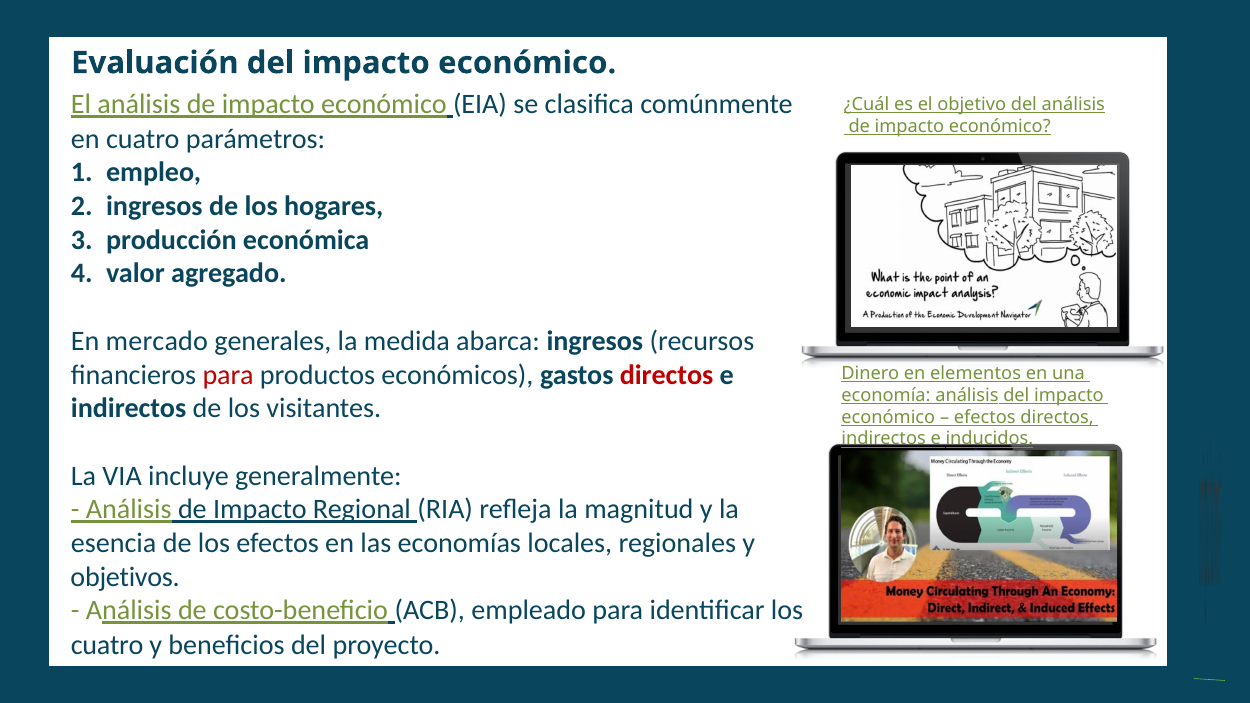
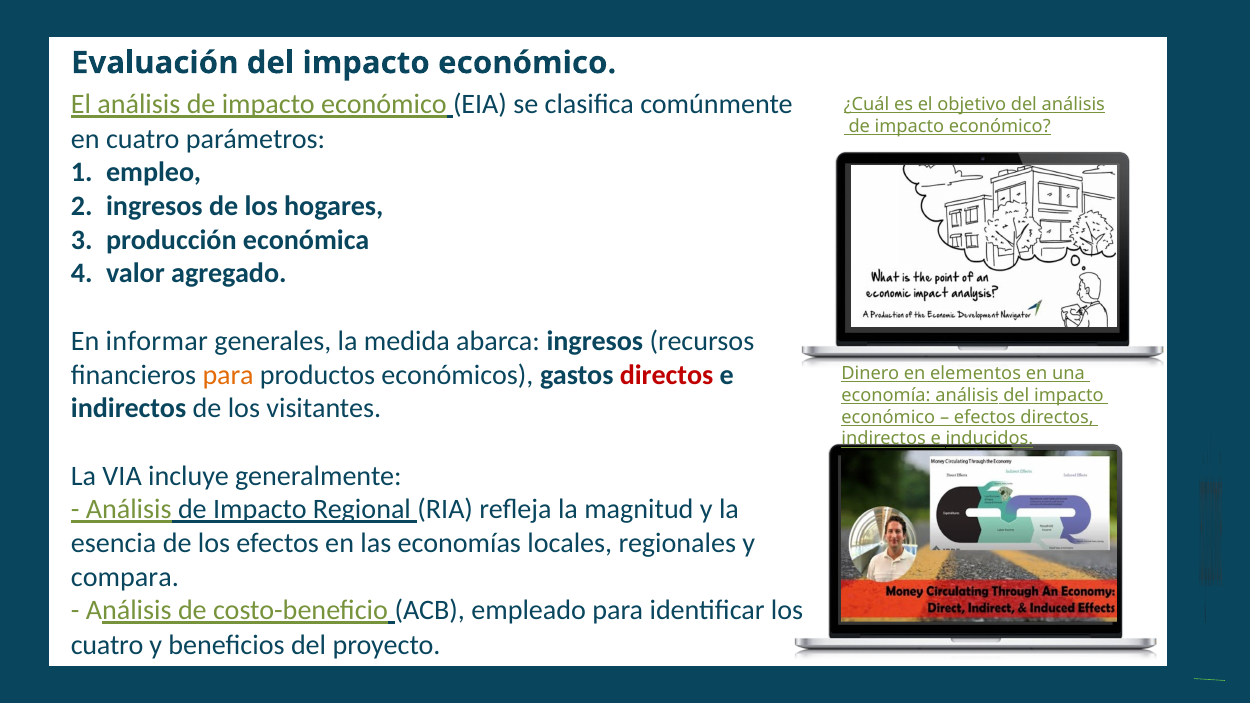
mercado: mercado -> informar
para at (228, 375) colour: red -> orange
objetivos: objetivos -> compara
